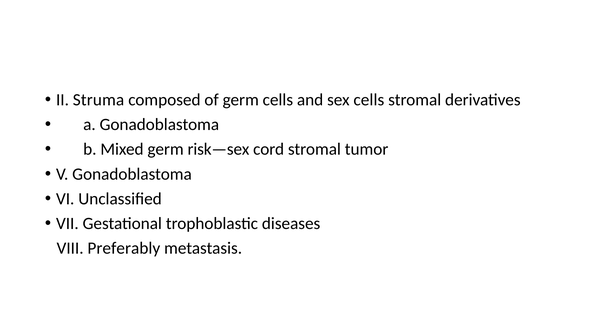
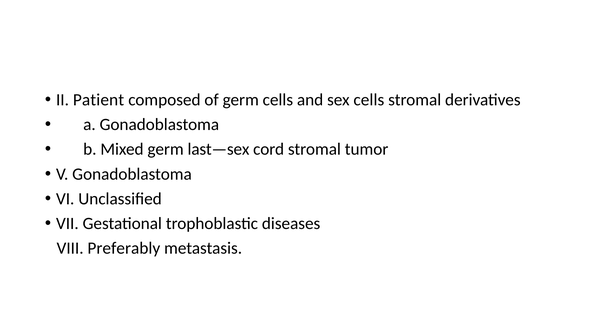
Struma: Struma -> Patient
risk—sex: risk—sex -> last—sex
